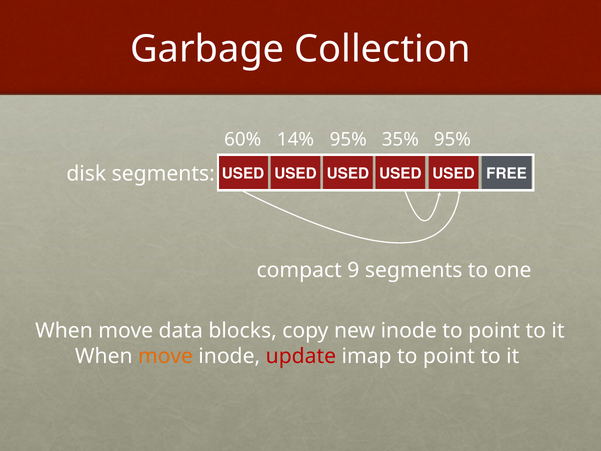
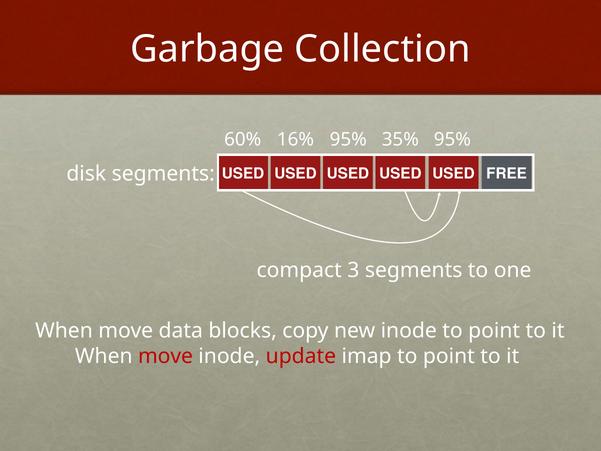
14%: 14% -> 16%
9: 9 -> 3
move at (166, 356) colour: orange -> red
